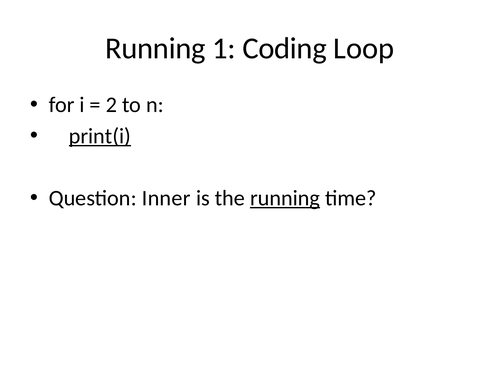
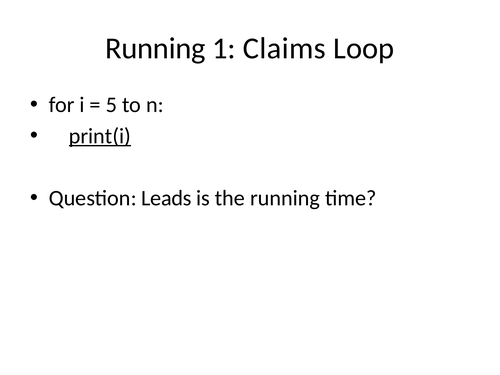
Coding: Coding -> Claims
2: 2 -> 5
Inner: Inner -> Leads
running at (285, 198) underline: present -> none
